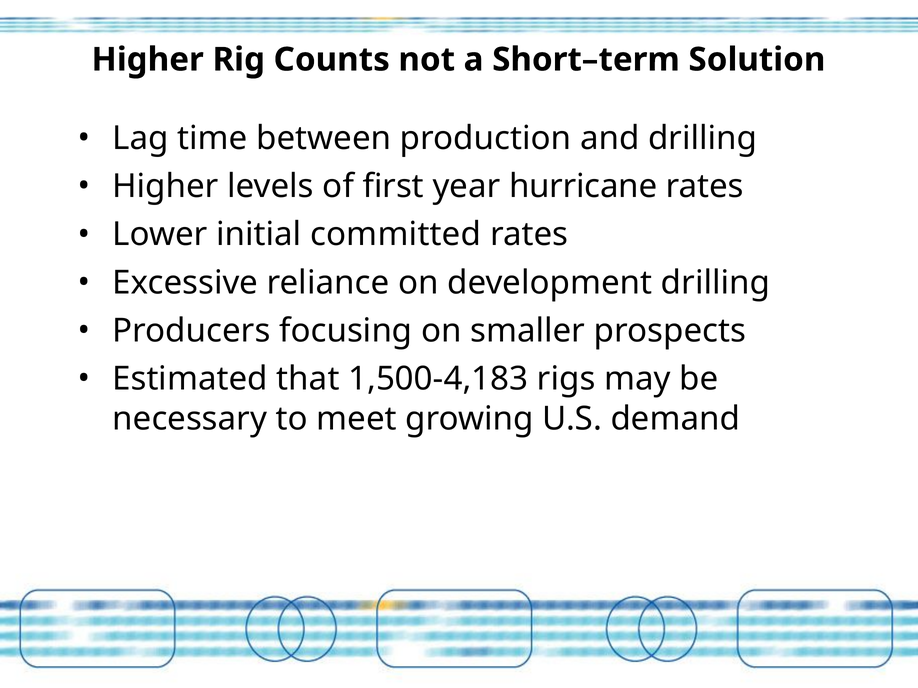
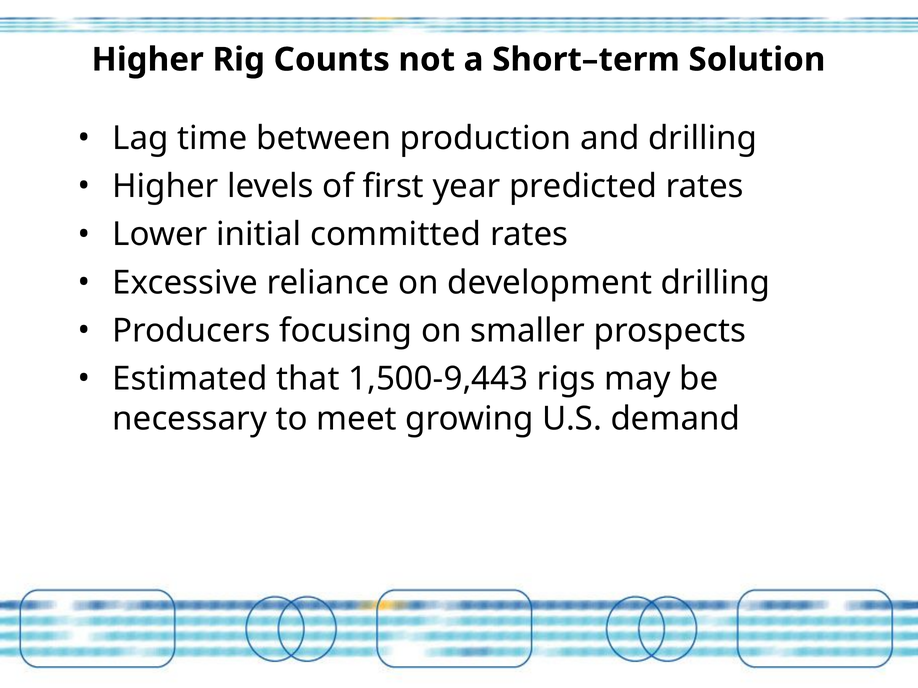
hurricane: hurricane -> predicted
1,500-4,183: 1,500-4,183 -> 1,500-9,443
